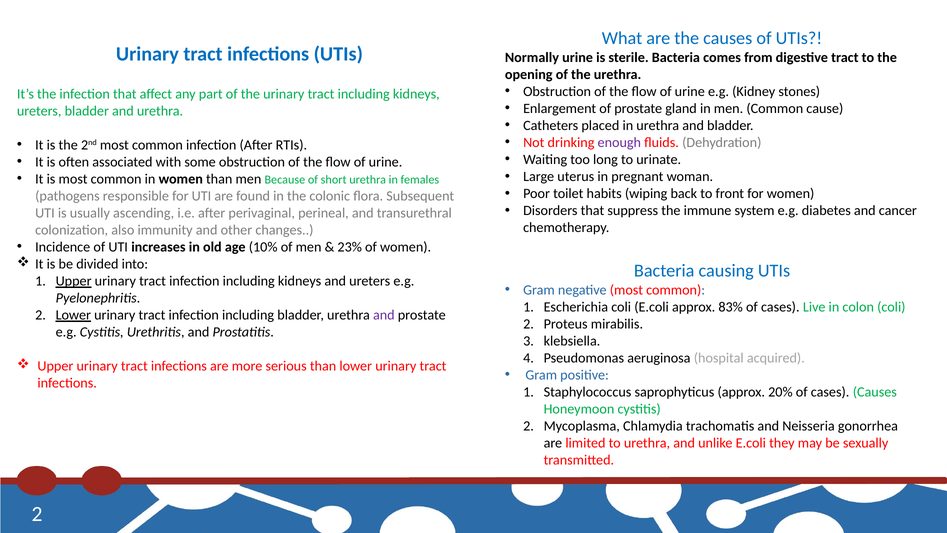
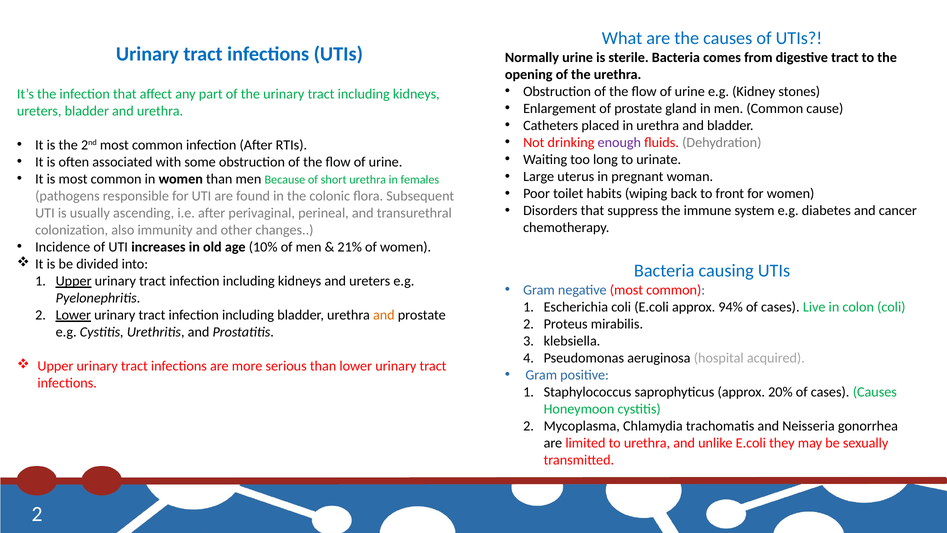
23%: 23% -> 21%
83%: 83% -> 94%
and at (384, 315) colour: purple -> orange
